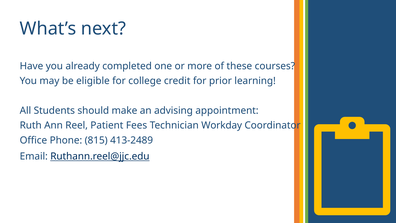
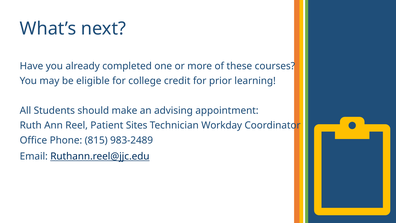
Fees: Fees -> Sites
413-2489: 413-2489 -> 983-2489
